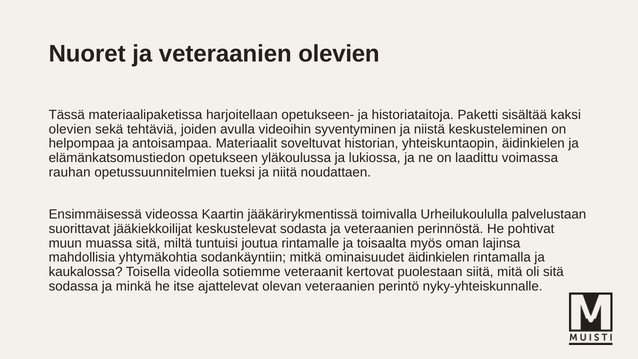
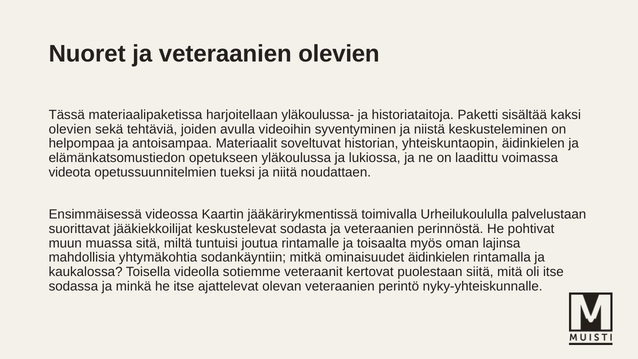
opetukseen-: opetukseen- -> yläkoulussa-
rauhan: rauhan -> videota
oli sitä: sitä -> itse
